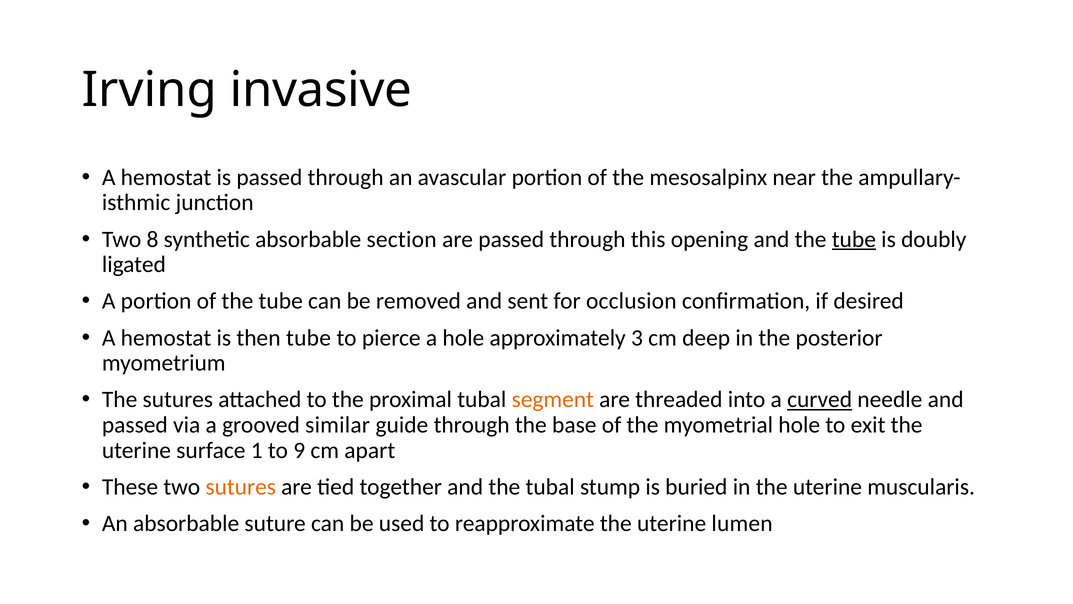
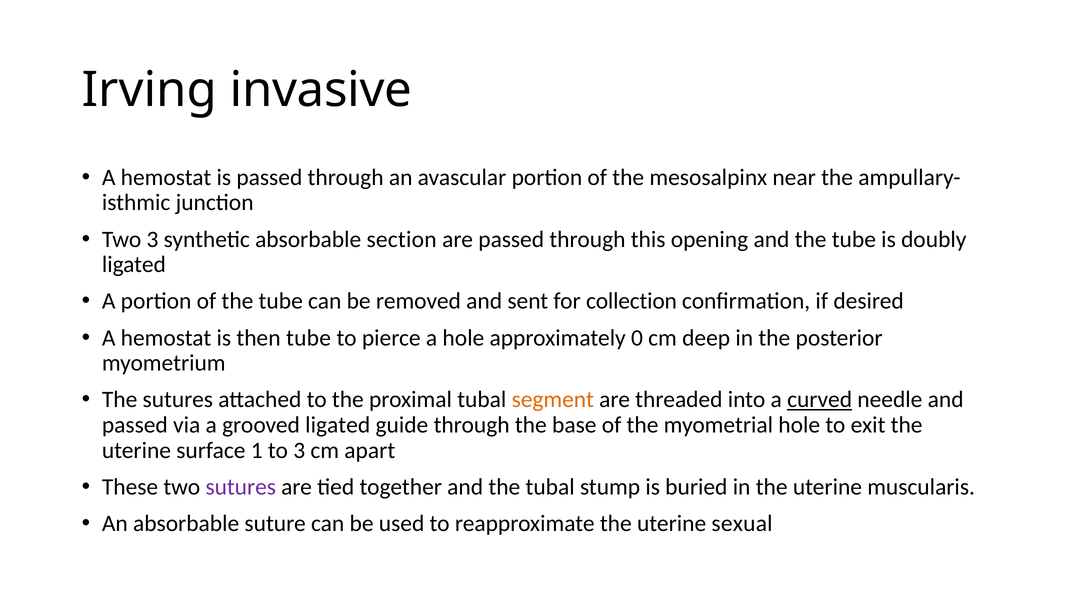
Two 8: 8 -> 3
tube at (854, 239) underline: present -> none
occlusion: occlusion -> collection
3: 3 -> 0
grooved similar: similar -> ligated
to 9: 9 -> 3
sutures at (241, 487) colour: orange -> purple
lumen: lumen -> sexual
